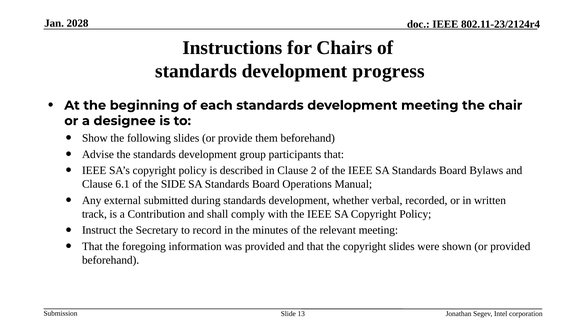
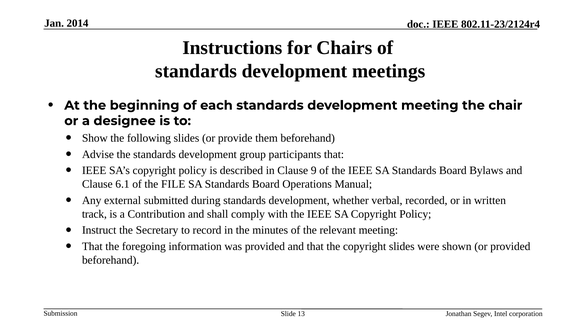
2028: 2028 -> 2014
progress: progress -> meetings
2: 2 -> 9
SIDE: SIDE -> FILE
